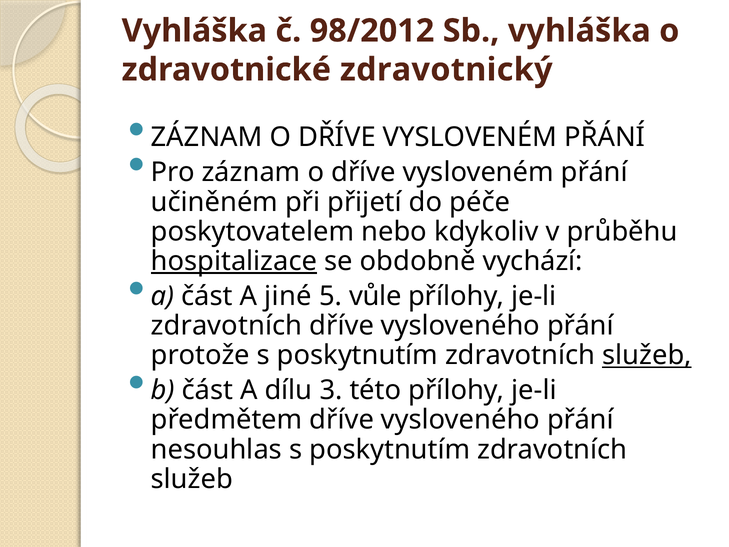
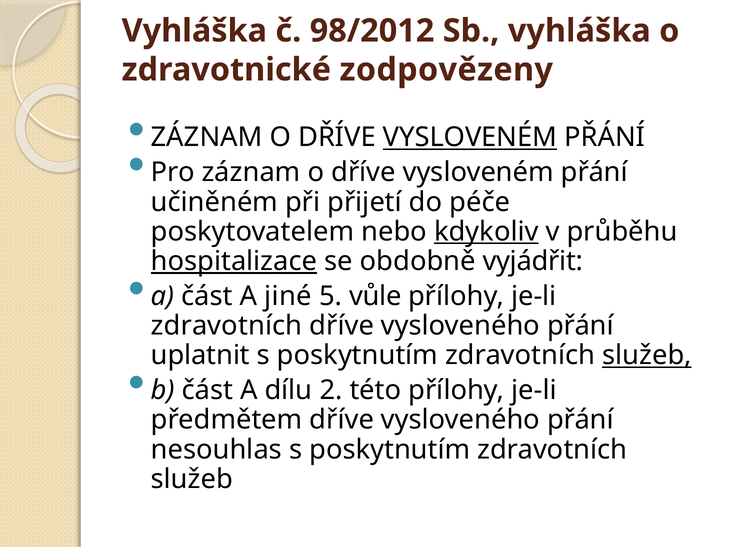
zdravotnický: zdravotnický -> zodpovězeny
VYSLOVENÉM at (470, 137) underline: none -> present
kdykoliv underline: none -> present
vychází: vychází -> vyjádřit
protože: protože -> uplatnit
3: 3 -> 2
